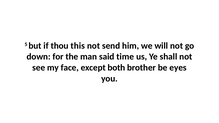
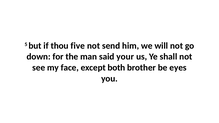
this: this -> five
time: time -> your
